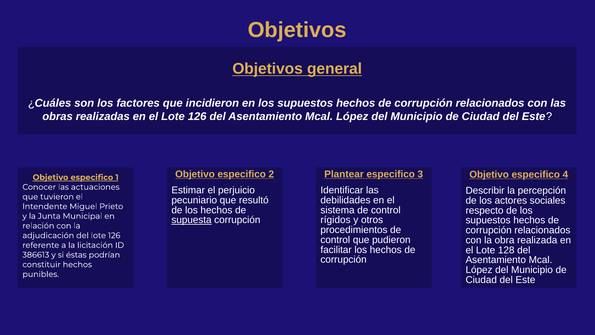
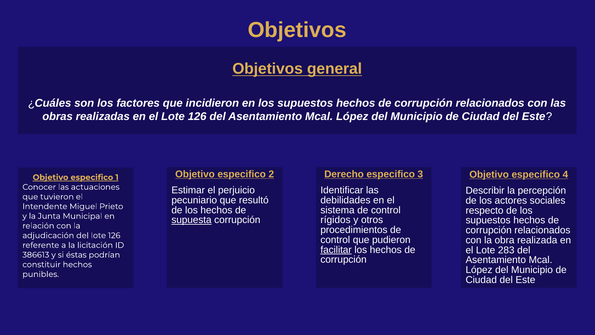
Plantear: Plantear -> Derecho
facilitar underline: none -> present
128: 128 -> 283
